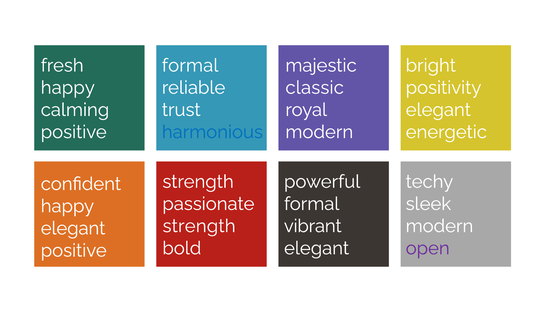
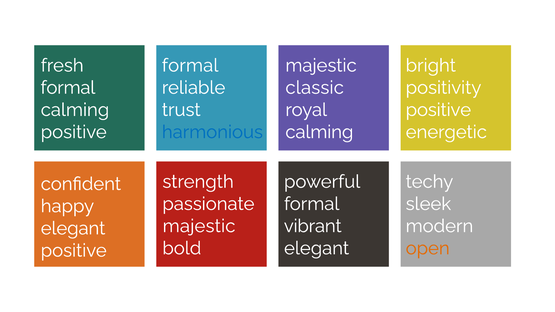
happy at (68, 88): happy -> formal
elegant at (438, 110): elegant -> positive
modern at (319, 132): modern -> calming
strength at (199, 226): strength -> majestic
open colour: purple -> orange
